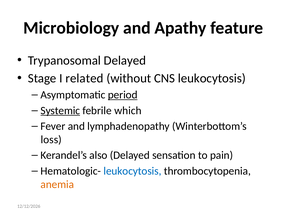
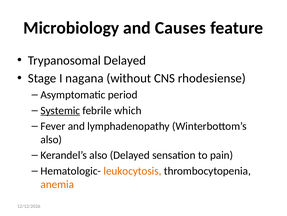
Apathy: Apathy -> Causes
related: related -> nagana
CNS leukocytosis: leukocytosis -> rhodesiense
period underline: present -> none
loss at (51, 139): loss -> also
leukocytosis at (132, 170) colour: blue -> orange
